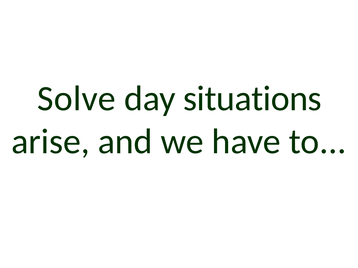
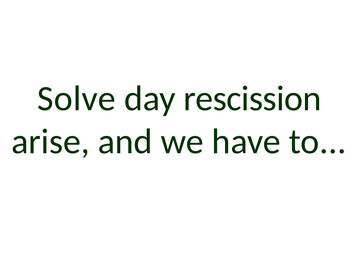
situations: situations -> rescission
